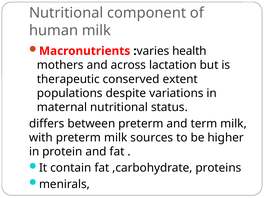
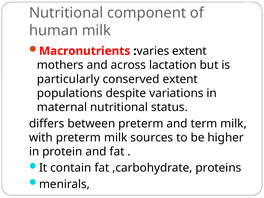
health at (189, 51): health -> extent
therapeutic: therapeutic -> particularly
